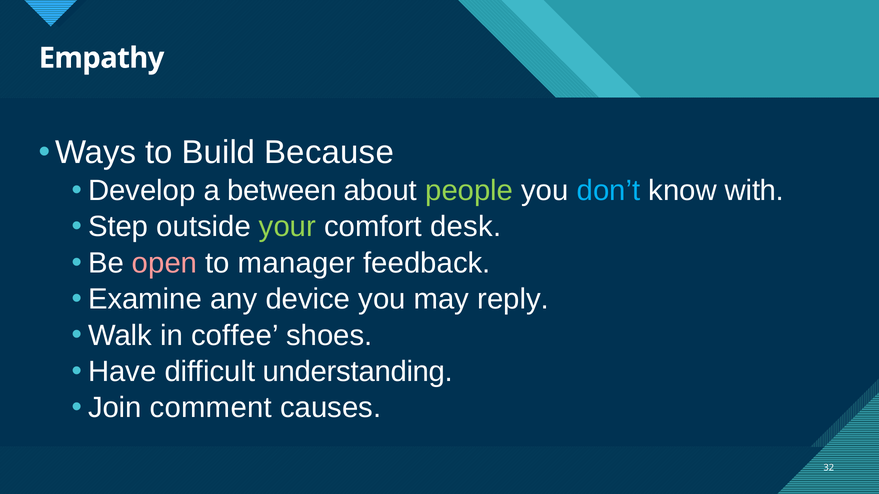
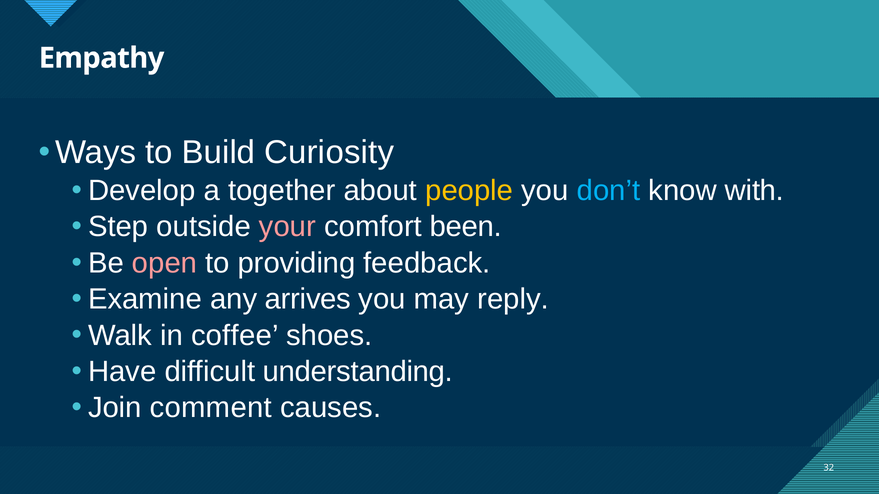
Because: Because -> Curiosity
between: between -> together
people colour: light green -> yellow
your colour: light green -> pink
desk: desk -> been
manager: manager -> providing
device: device -> arrives
